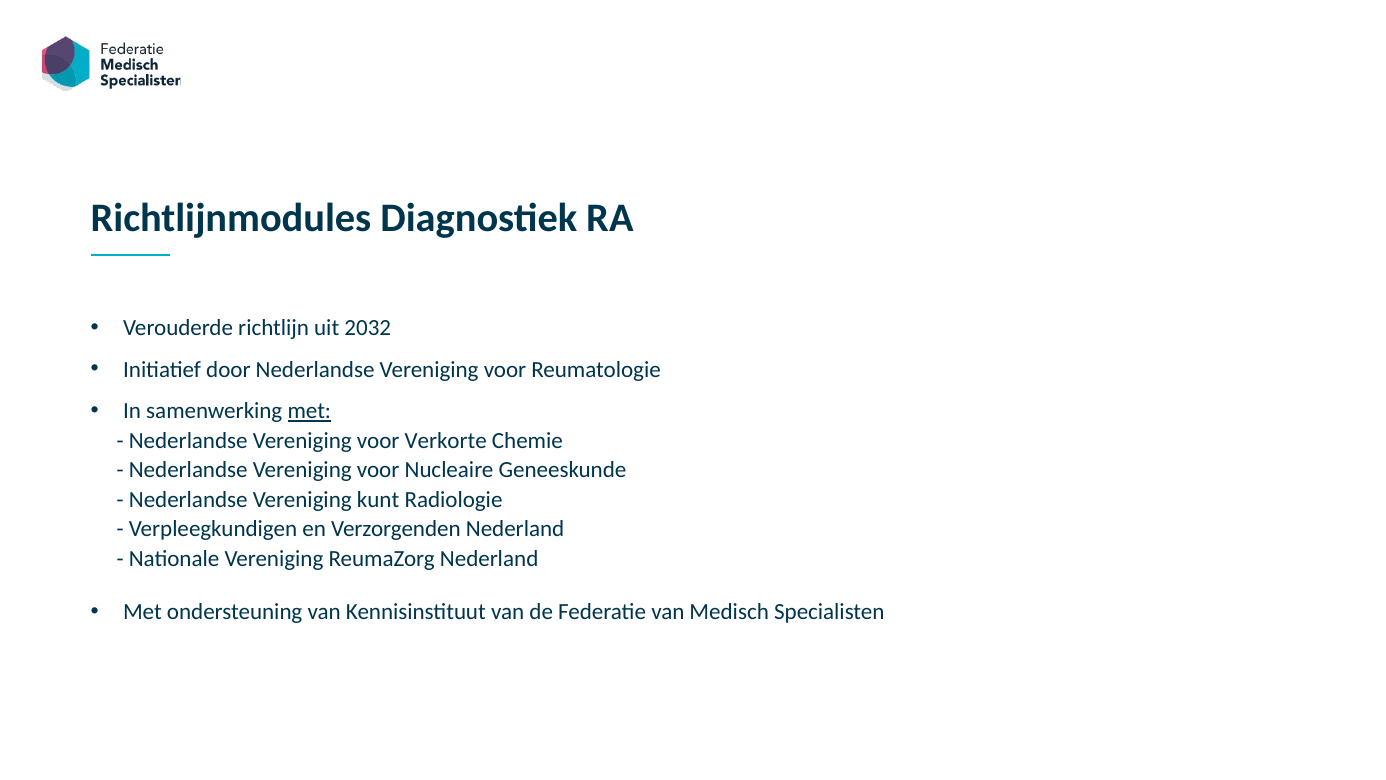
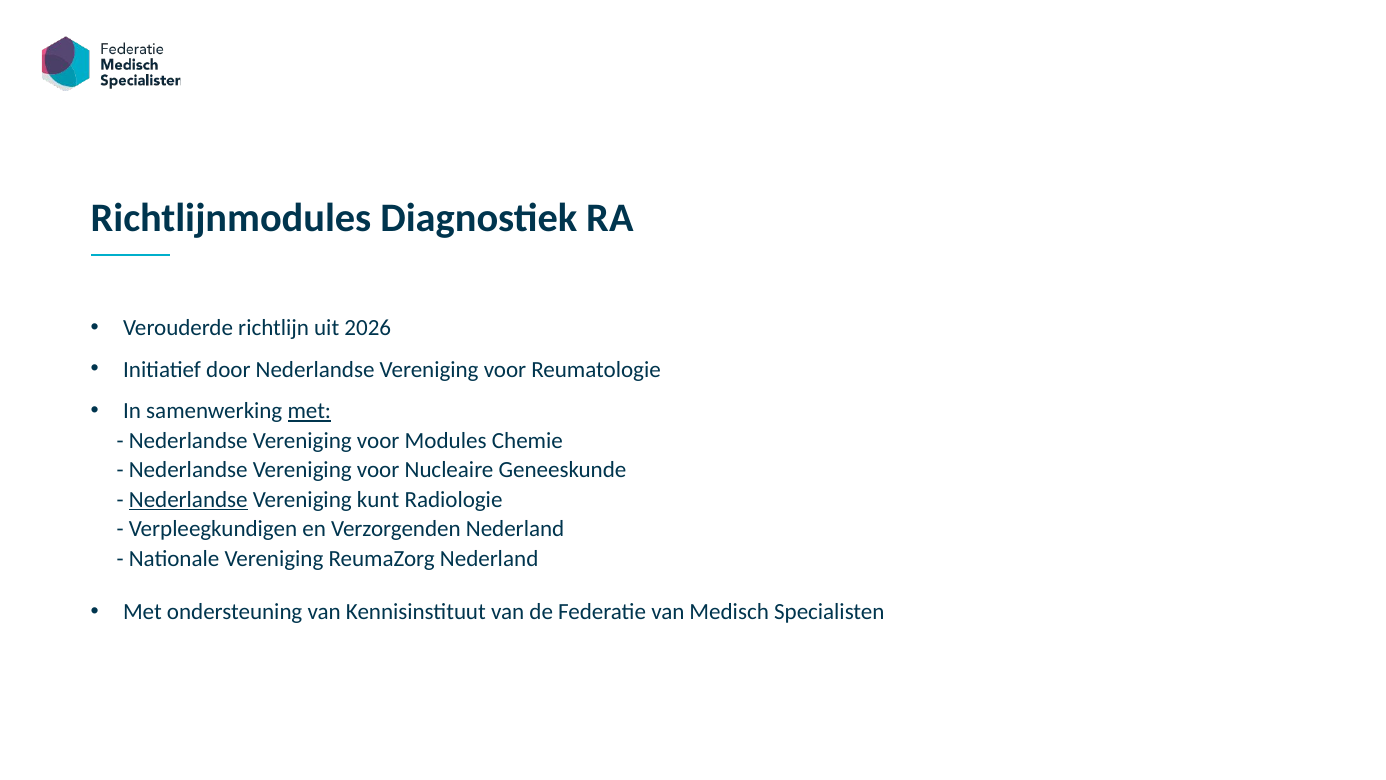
2032: 2032 -> 2026
Verkorte: Verkorte -> Modules
Nederlandse at (188, 499) underline: none -> present
